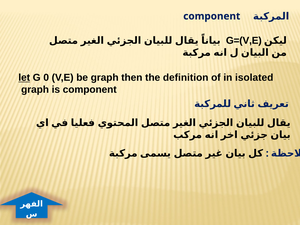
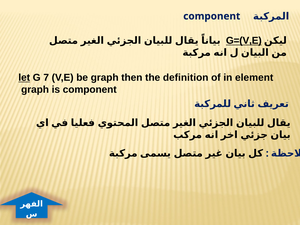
G=(V,E underline: none -> present
0: 0 -> 7
isolated: isolated -> element
